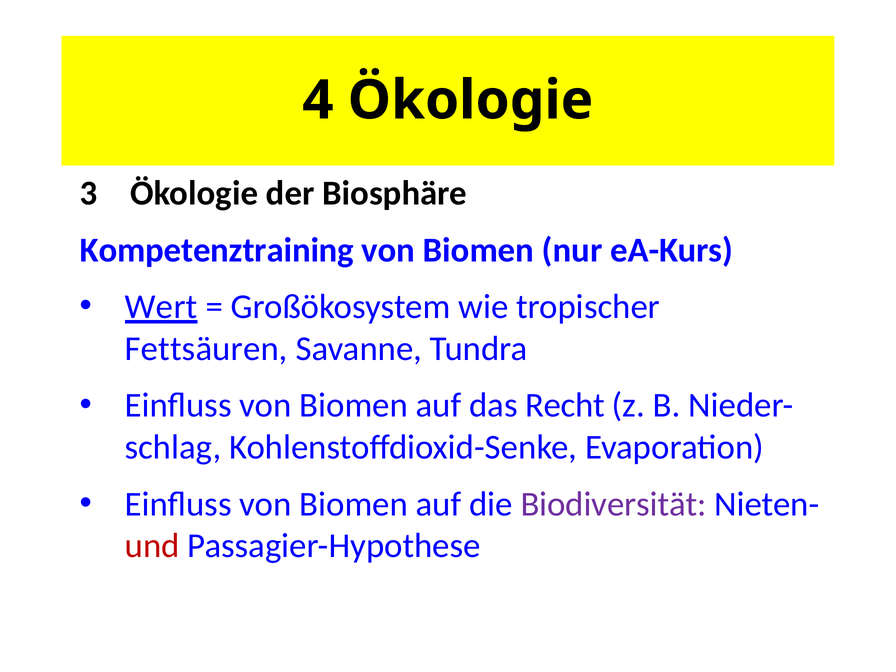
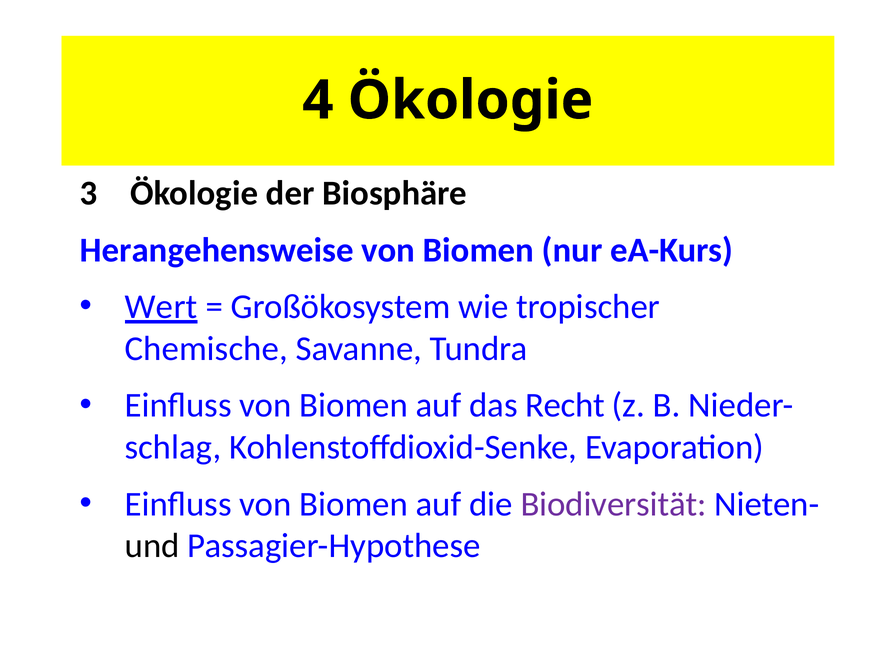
Kompetenztraining: Kompetenztraining -> Herangehensweise
Fettsäuren: Fettsäuren -> Chemische
und colour: red -> black
